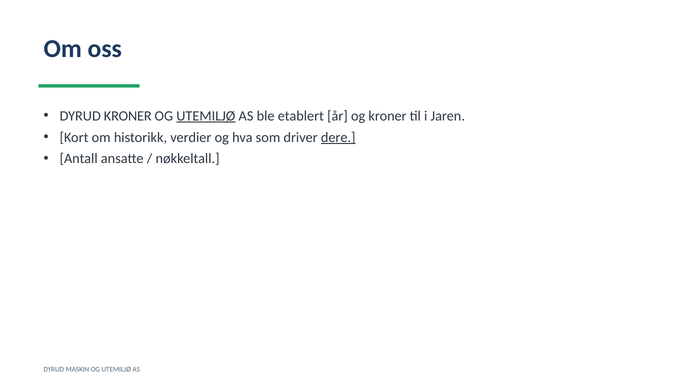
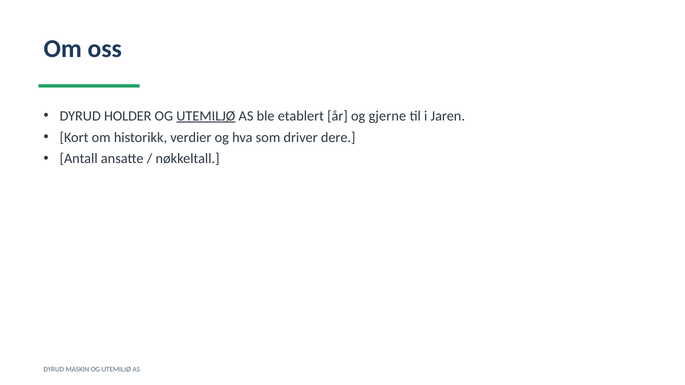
DYRUD KRONER: KRONER -> HOLDER
og kroner: kroner -> gjerne
dere underline: present -> none
